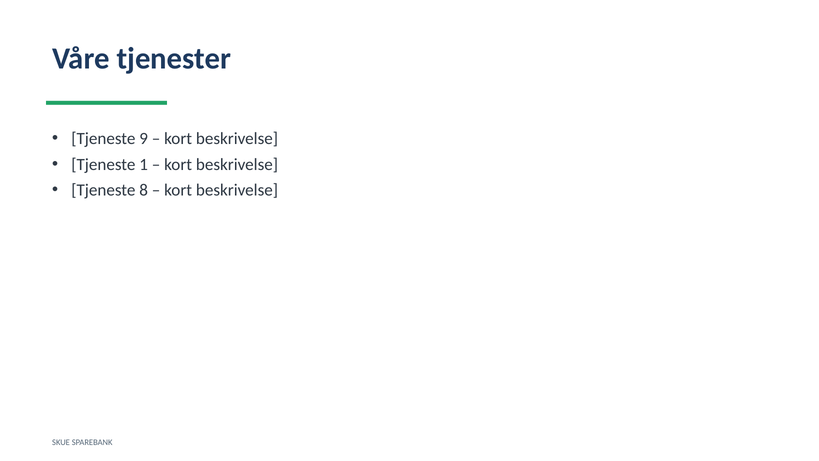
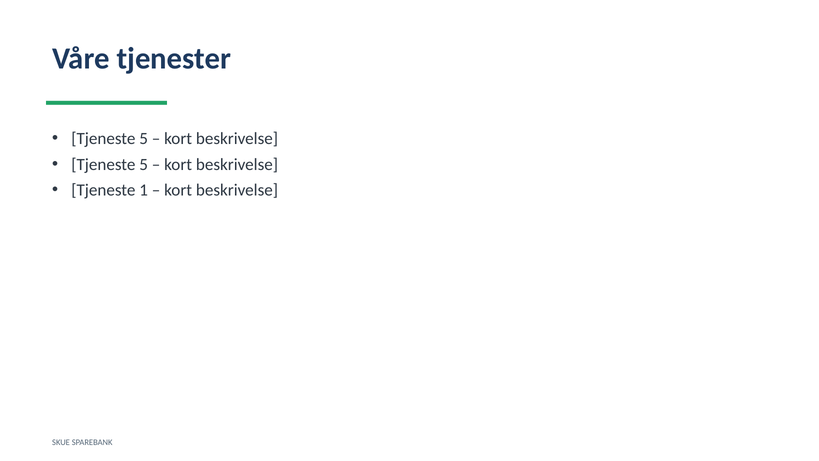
9 at (144, 139): 9 -> 5
1 at (144, 164): 1 -> 5
8: 8 -> 1
